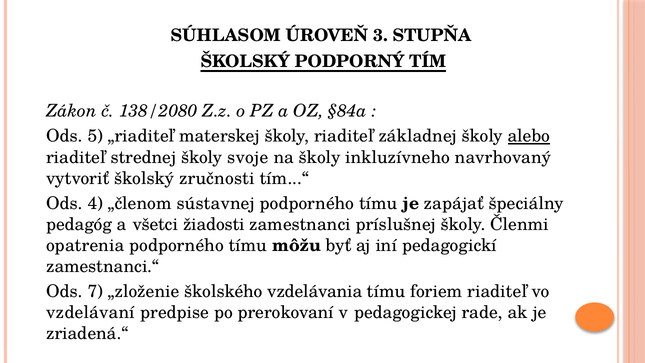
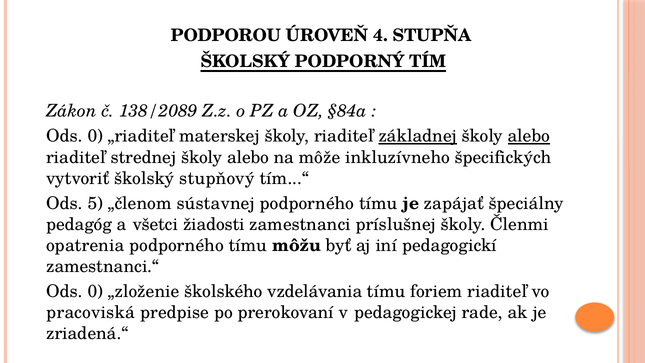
SÚHLASOM: SÚHLASOM -> PODPOROU
3: 3 -> 4
138/2080: 138/2080 -> 138/2089
5 at (95, 136): 5 -> 0
základnej underline: none -> present
strednej školy svoje: svoje -> alebo
na školy: školy -> môže
navrhovaný: navrhovaný -> špecifických
zručnosti: zručnosti -> stupňový
4: 4 -> 5
7 at (95, 291): 7 -> 0
vzdelávaní: vzdelávaní -> pracoviská
